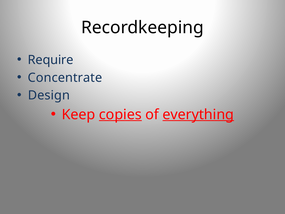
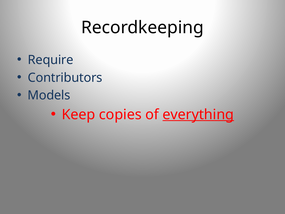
Concentrate: Concentrate -> Contributors
Design: Design -> Models
copies underline: present -> none
